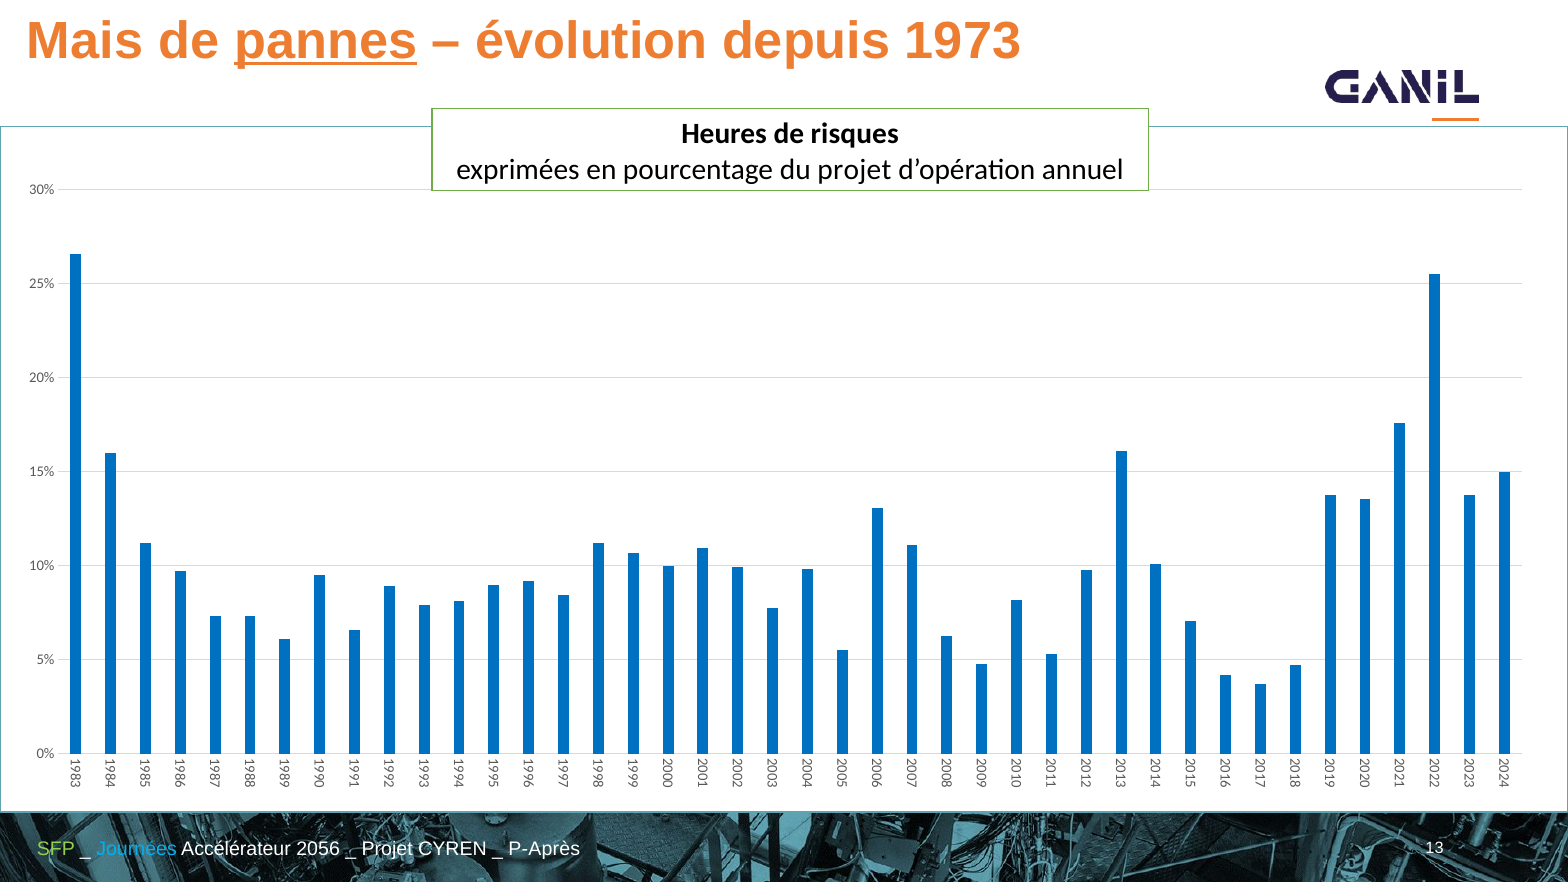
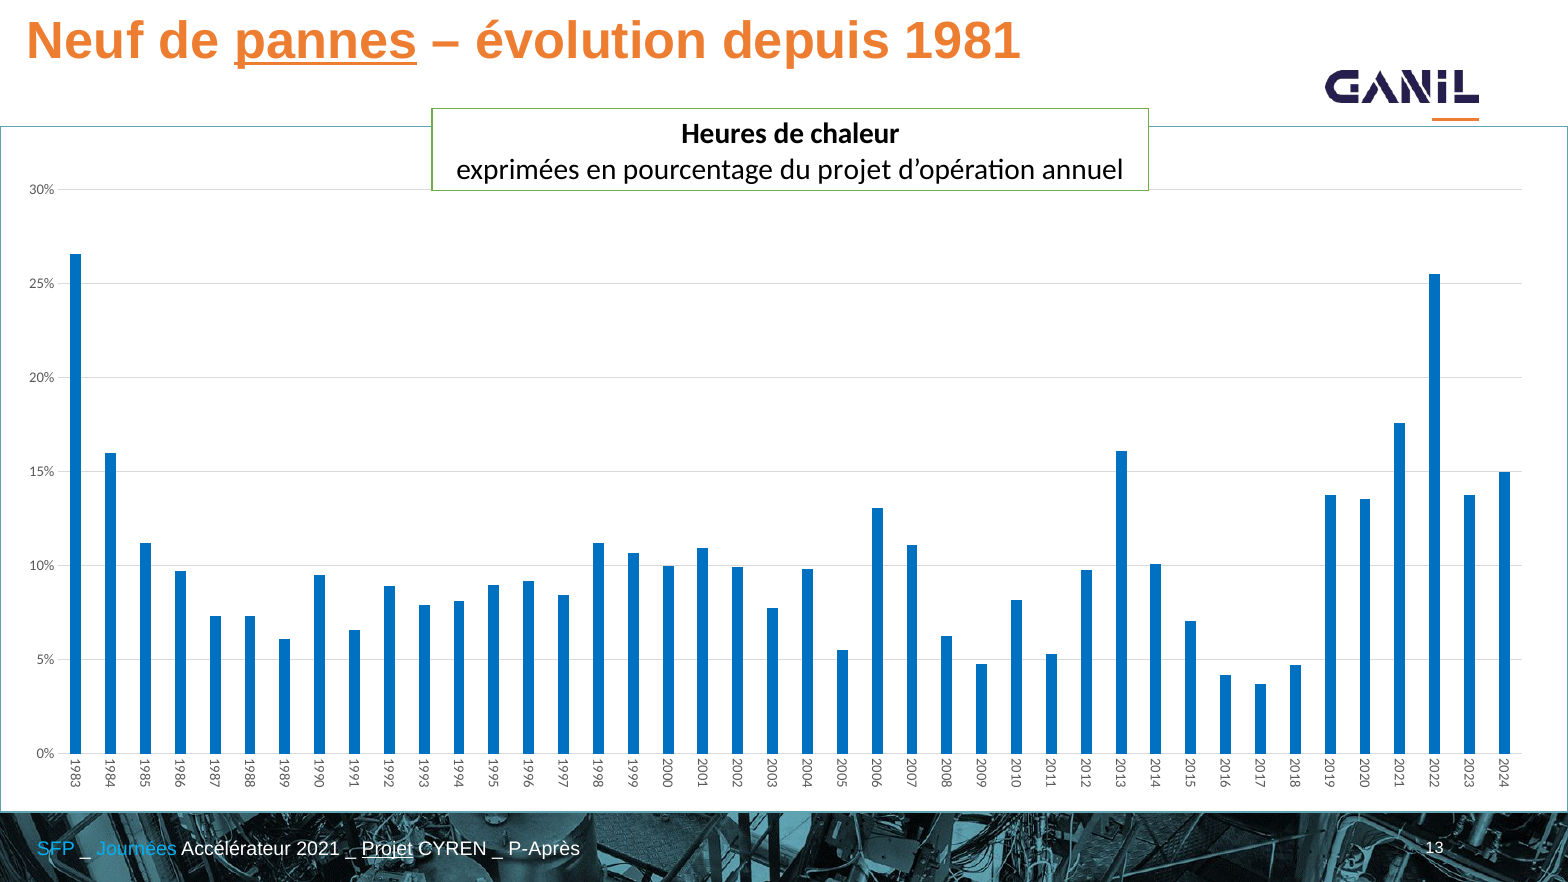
Mais: Mais -> Neuf
1973: 1973 -> 1981
risques: risques -> chaleur
SFP colour: light green -> light blue
2056: 2056 -> 2021
Projet at (387, 849) underline: none -> present
